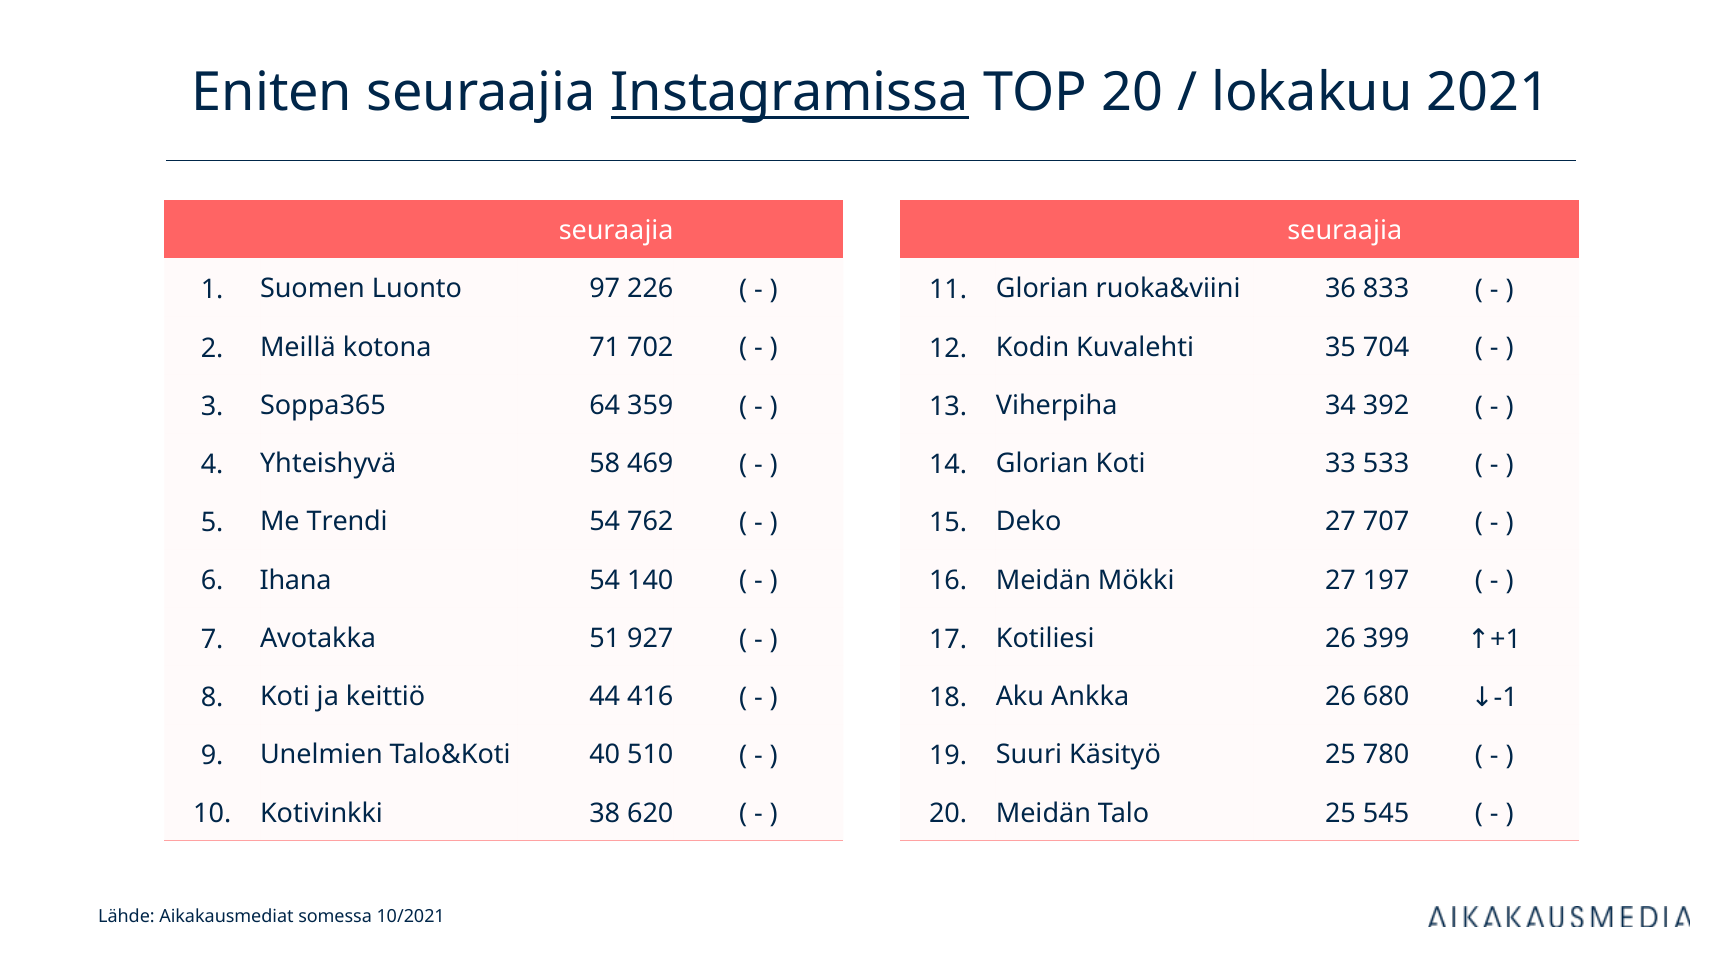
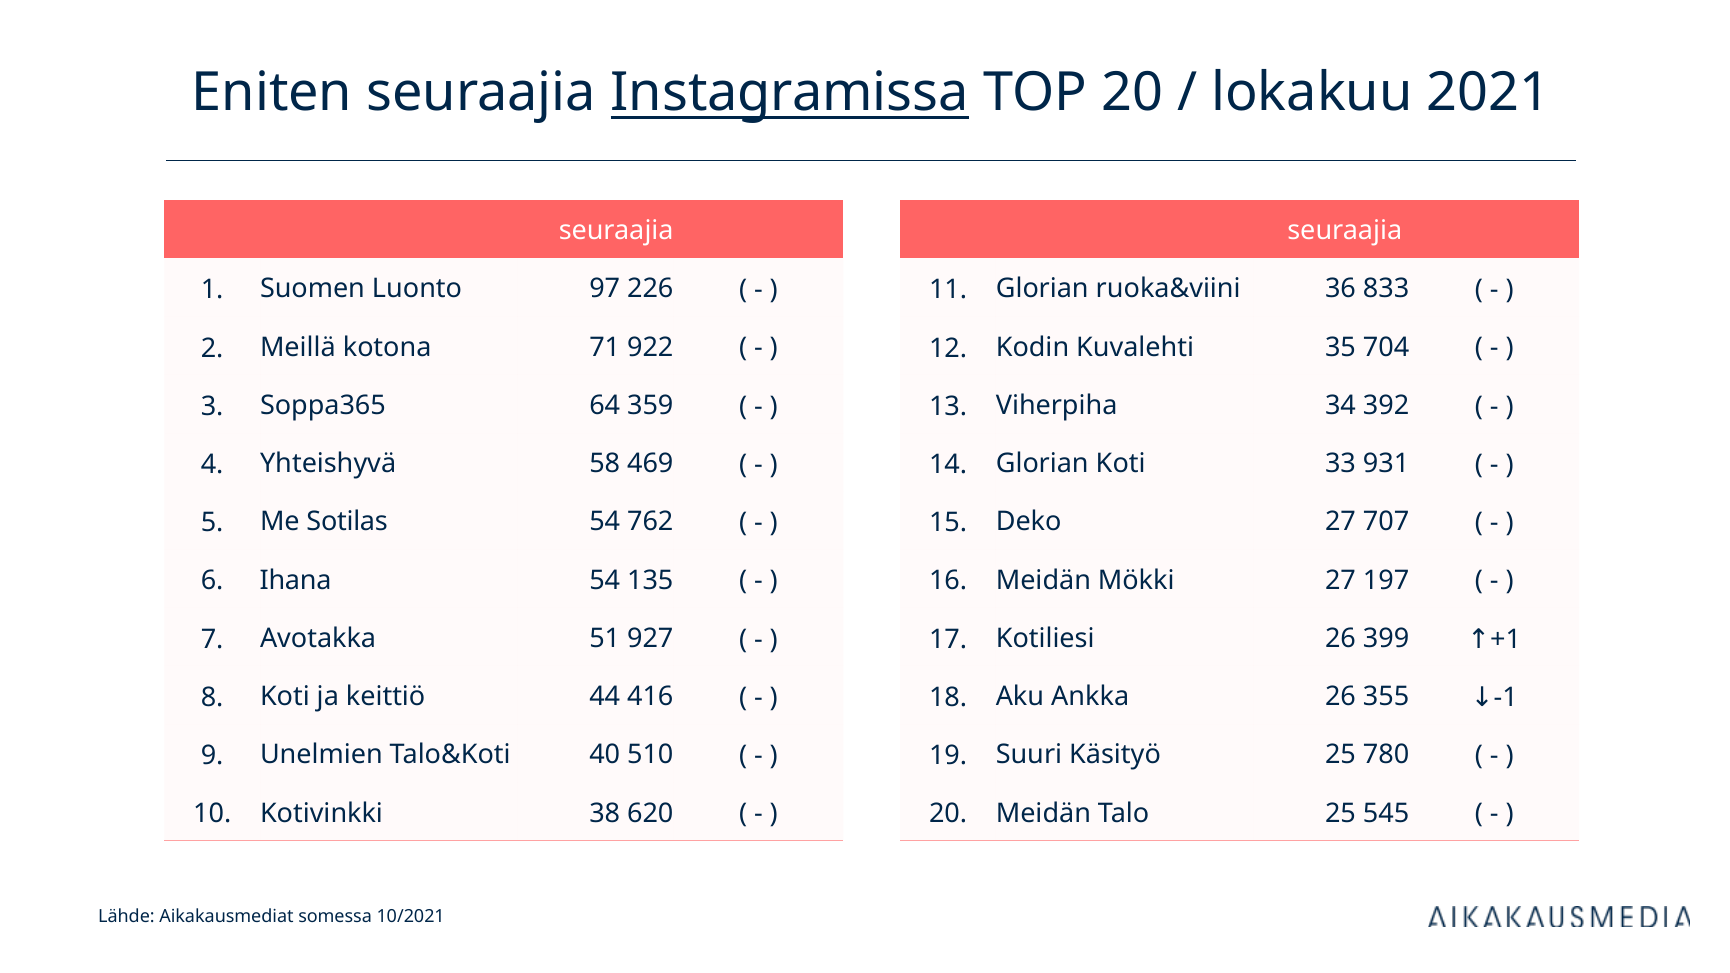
702: 702 -> 922
533: 533 -> 931
Trendi: Trendi -> Sotilas
140: 140 -> 135
680: 680 -> 355
